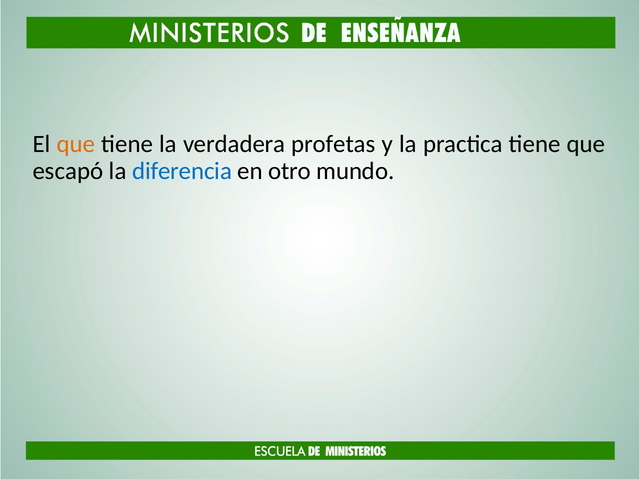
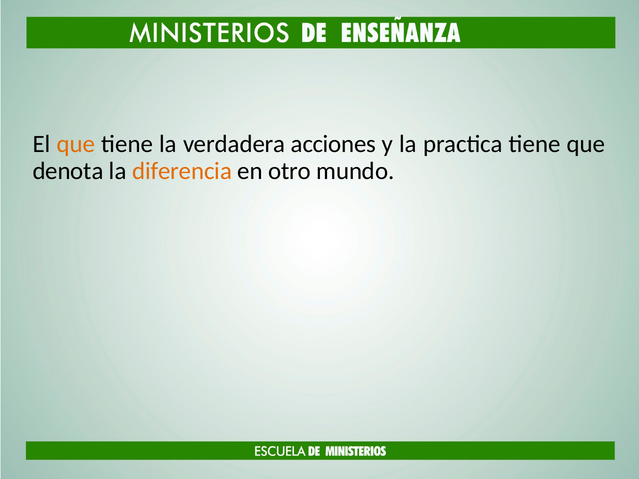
profetas: profetas -> acciones
escapó: escapó -> denota
diferencia colour: blue -> orange
